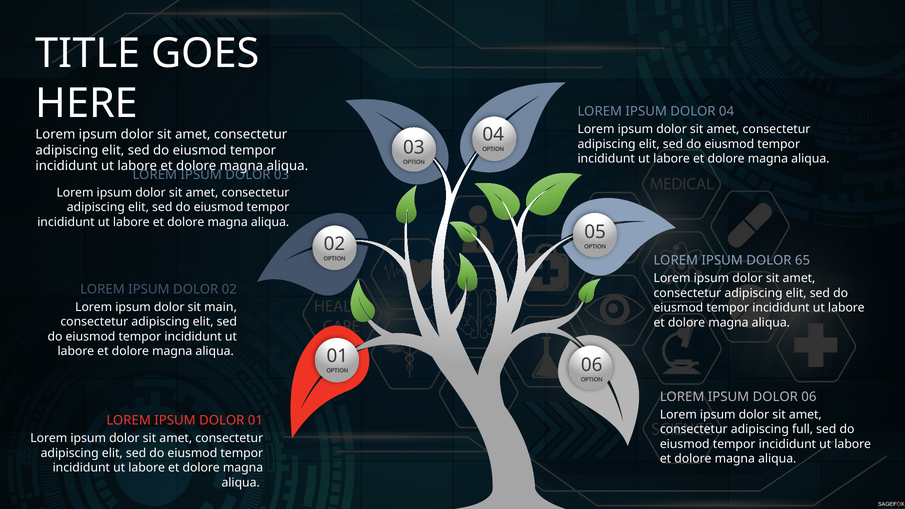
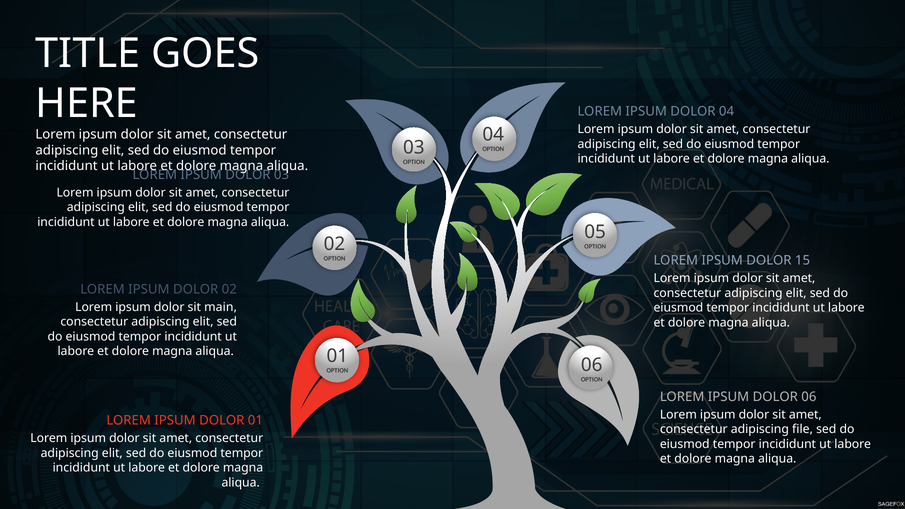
65: 65 -> 15
full: full -> file
